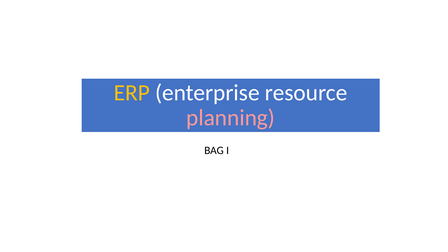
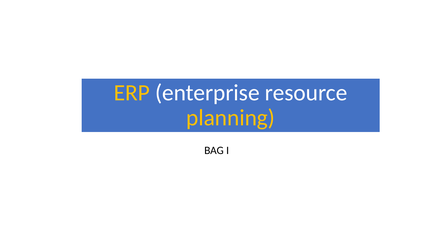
planning colour: pink -> yellow
